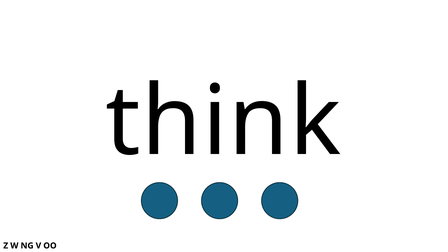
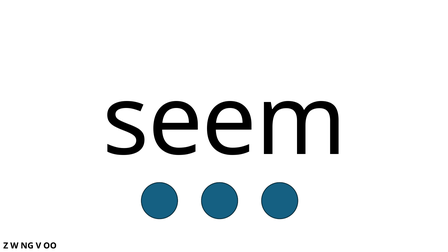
think: think -> seem
